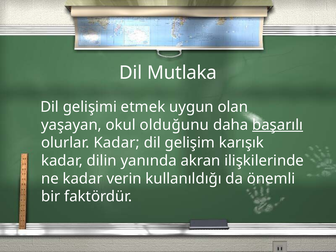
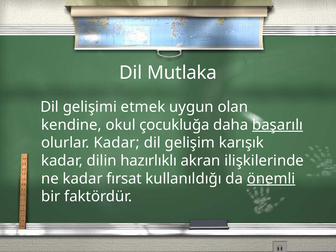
yaşayan: yaşayan -> kendine
olduğunu: olduğunu -> çocukluğa
yanında: yanında -> hazırlıklı
verin: verin -> fırsat
önemli underline: none -> present
